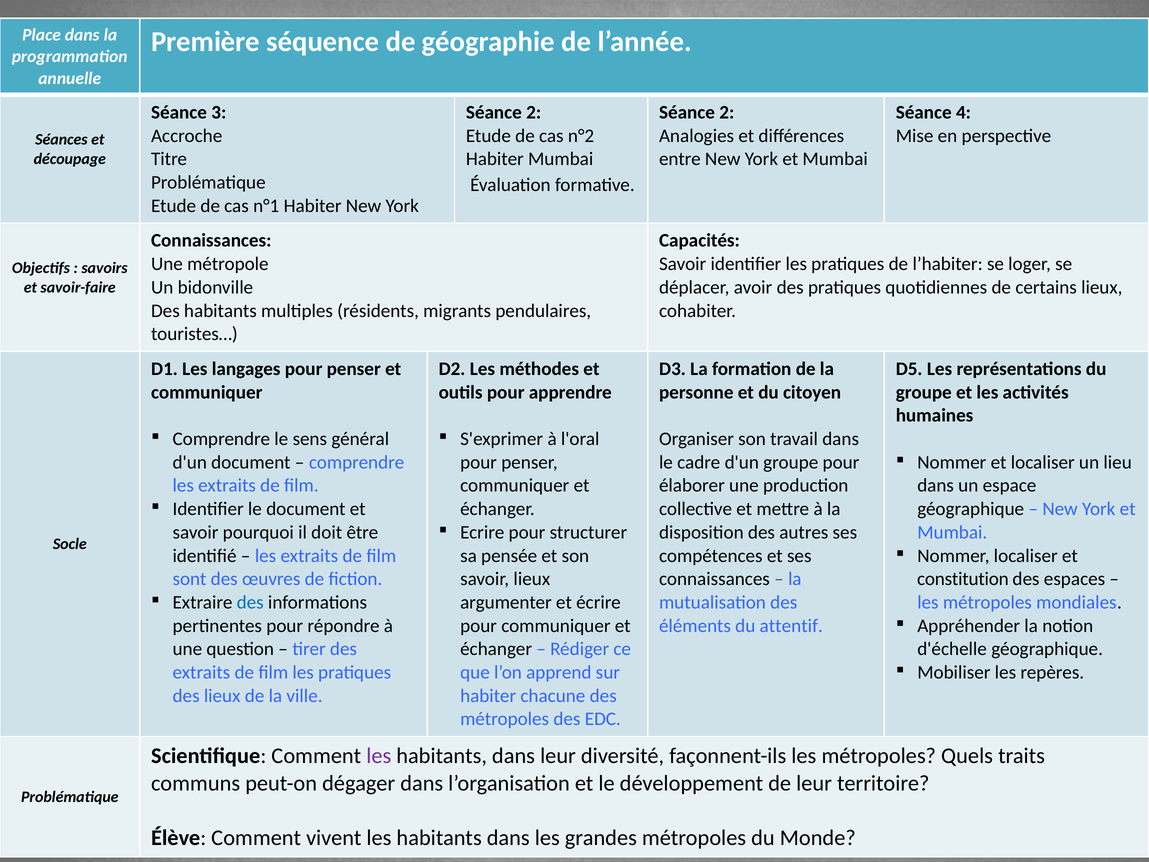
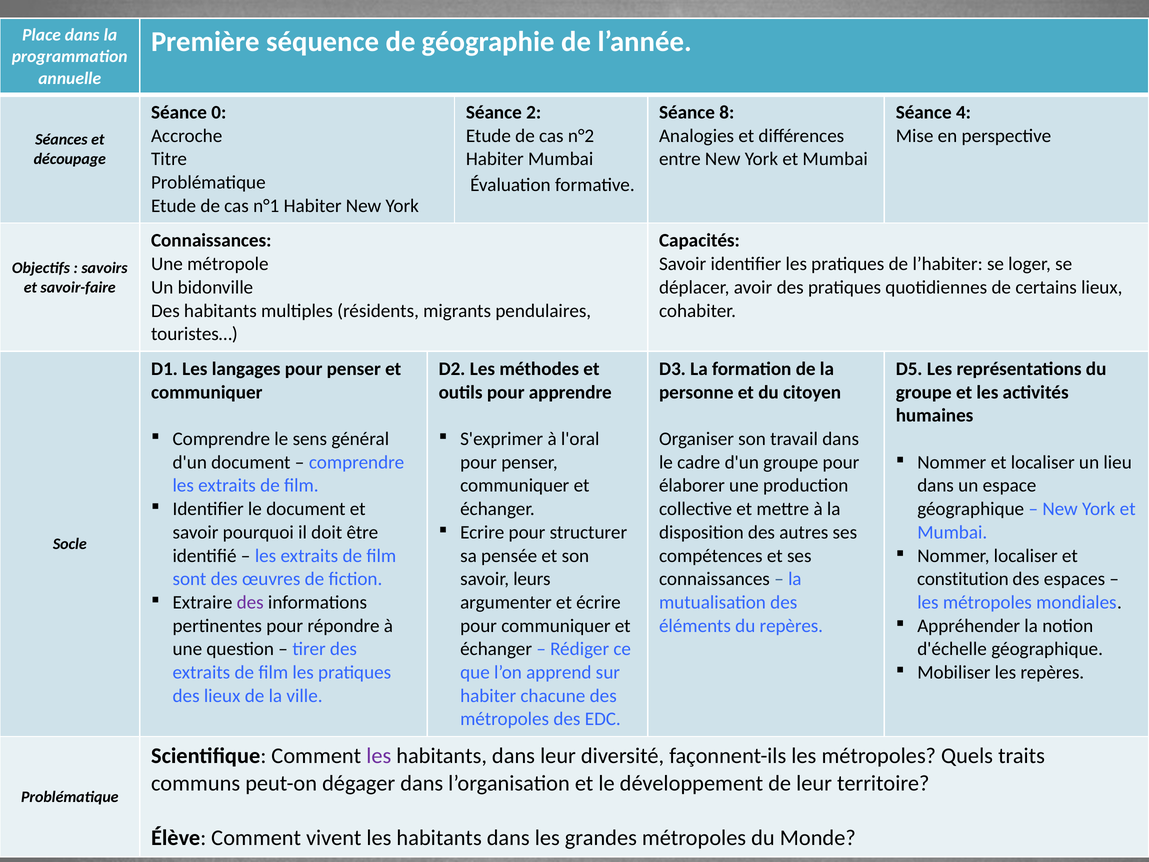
3: 3 -> 0
2 at (727, 112): 2 -> 8
savoir lieux: lieux -> leurs
des at (250, 602) colour: blue -> purple
du attentif: attentif -> repères
